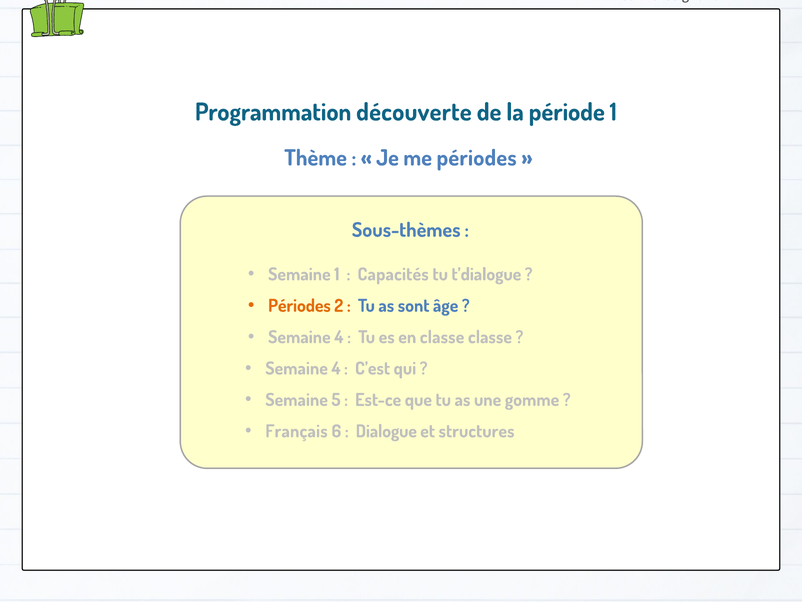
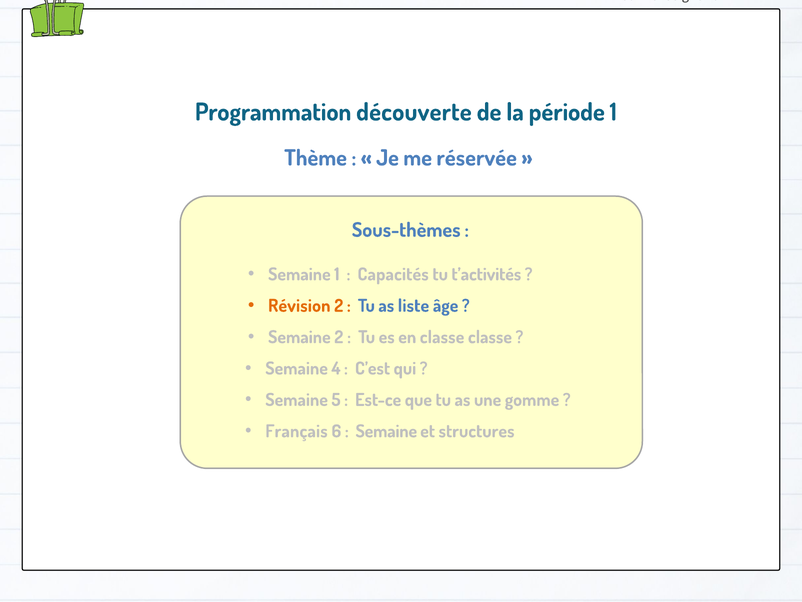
me périodes: périodes -> réservée
t’dialogue: t’dialogue -> t’activités
Périodes at (299, 306): Périodes -> Révision
sont: sont -> liste
4 at (339, 337): 4 -> 2
Dialogue at (386, 431): Dialogue -> Semaine
